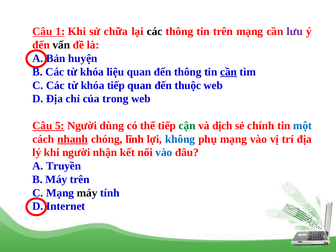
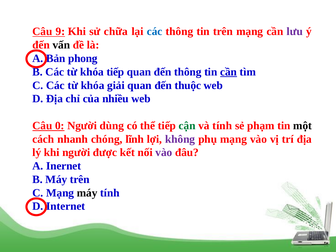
1: 1 -> 9
các at (155, 32) colour: black -> blue
huyện: huyện -> phong
khóa liệu: liệu -> tiếp
khóa tiếp: tiếp -> giải
trong: trong -> nhiều
5: 5 -> 0
và dịch: dịch -> tính
chính: chính -> phạm
một colour: blue -> black
nhanh underline: present -> none
không colour: blue -> purple
nhận: nhận -> được
vào at (164, 153) colour: blue -> purple
Truyền: Truyền -> Inernet
